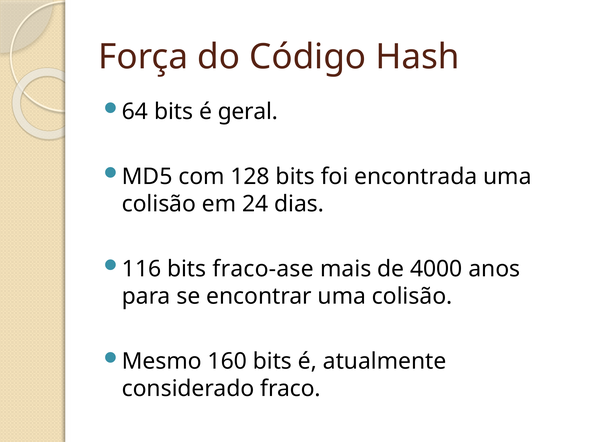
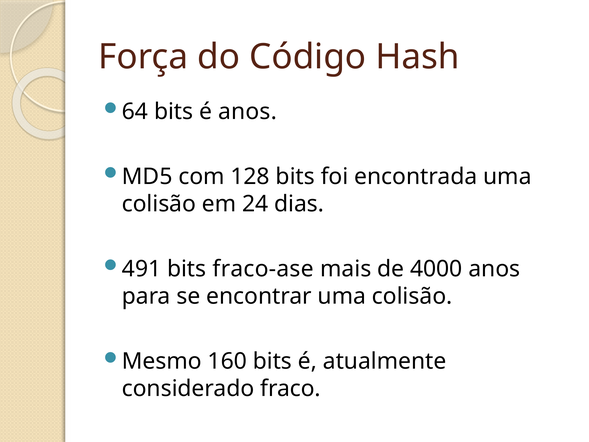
é geral: geral -> anos
116: 116 -> 491
